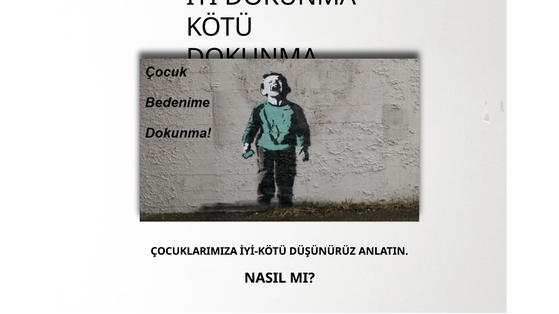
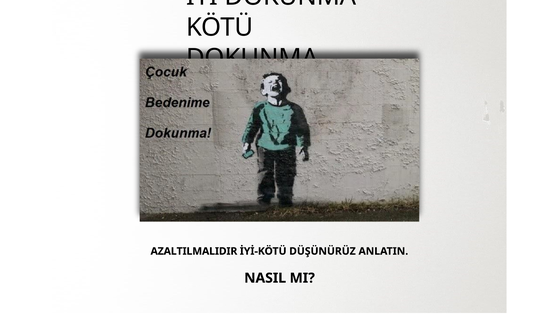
ÇOCUKLARIMIZA: ÇOCUKLARIMIZA -> AZALTILMALIDIR
